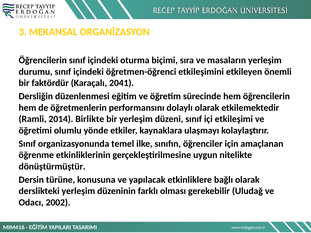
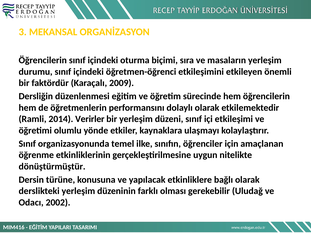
2041: 2041 -> 2009
Birlikte: Birlikte -> Verirler
